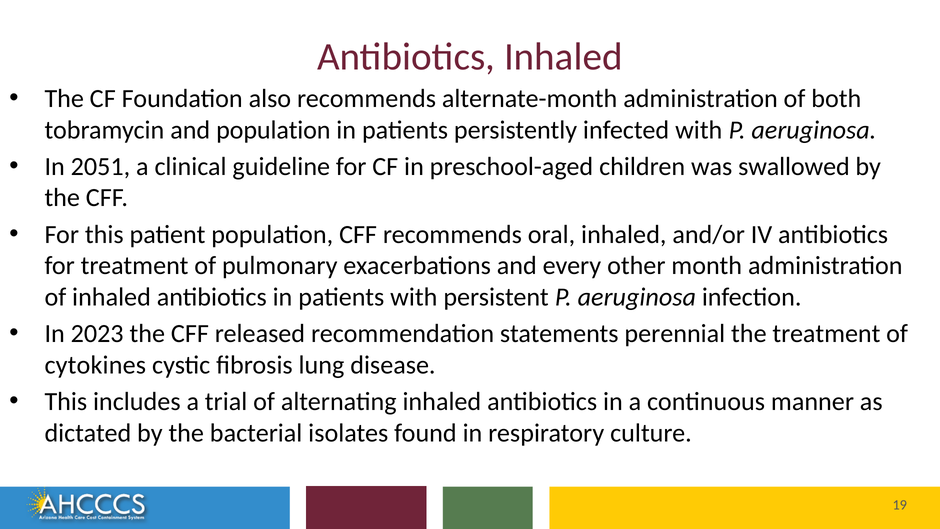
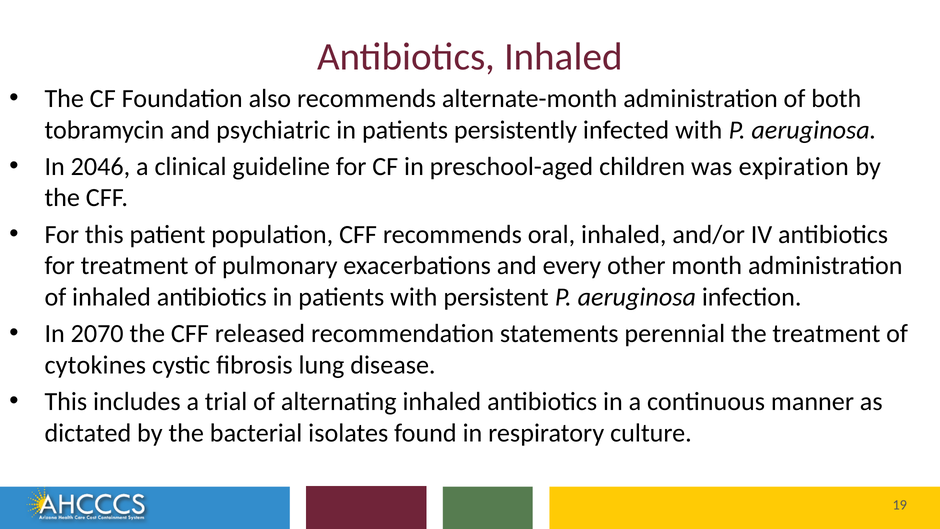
and population: population -> psychiatric
2051: 2051 -> 2046
swallowed: swallowed -> expiration
2023: 2023 -> 2070
